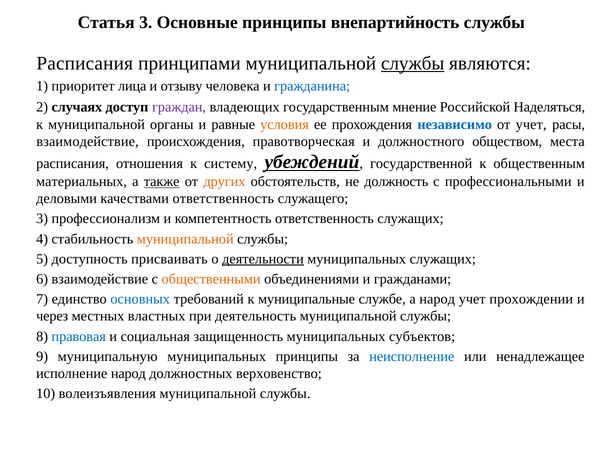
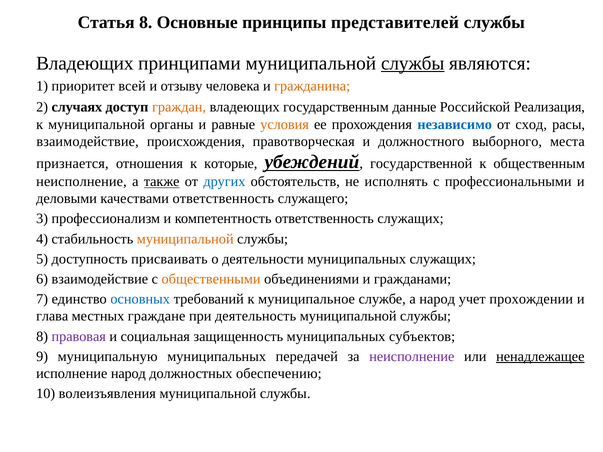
Статья 3: 3 -> 8
внепартийность: внепартийность -> представителей
Расписания at (85, 63): Расписания -> Владеющих
лица: лица -> всей
гражданина colour: blue -> orange
граждан colour: purple -> orange
мнение: мнение -> данные
Наделяться: Наделяться -> Реализация
от учет: учет -> сход
обществом: обществом -> выборного
расписания at (73, 164): расписания -> признается
систему: систему -> которые
материальных at (82, 182): материальных -> неисполнение
других colour: orange -> blue
должность: должность -> исполнять
деятельности underline: present -> none
муниципальные: муниципальные -> муниципальное
через: через -> глава
властных: властных -> граждане
правовая colour: blue -> purple
муниципальных принципы: принципы -> передачей
неисполнение at (412, 357) colour: blue -> purple
ненадлежащее underline: none -> present
верховенство: верховенство -> обеспечению
